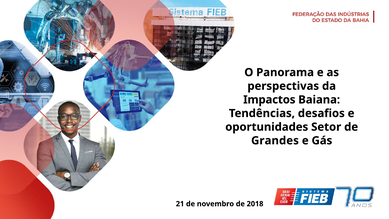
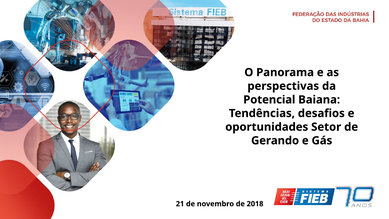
Impactos: Impactos -> Potencial
Grandes: Grandes -> Gerando
